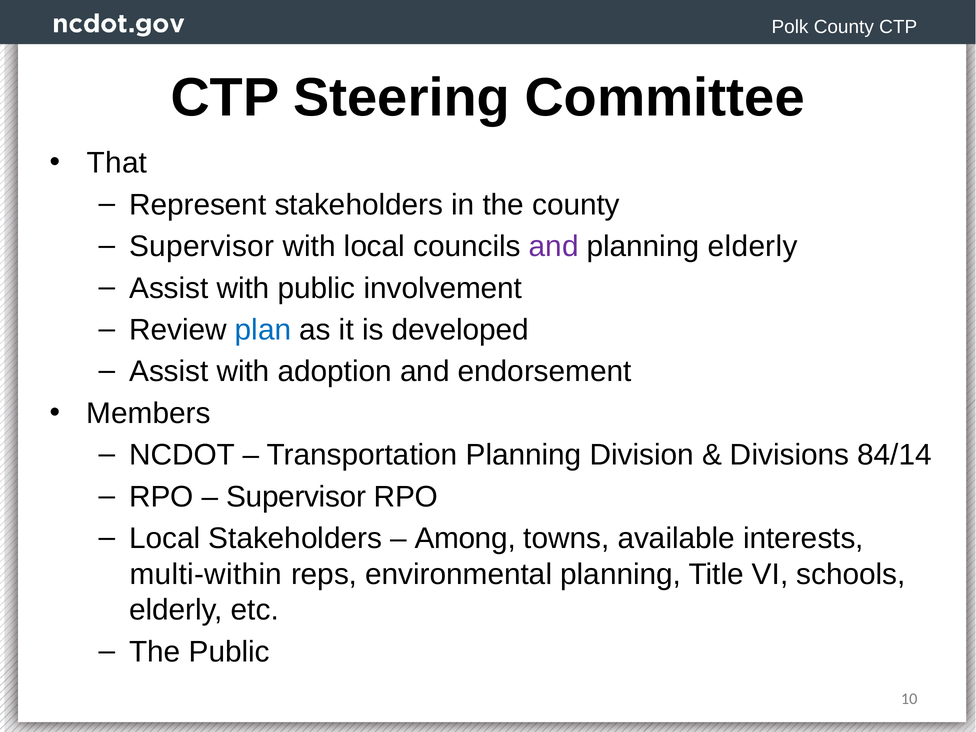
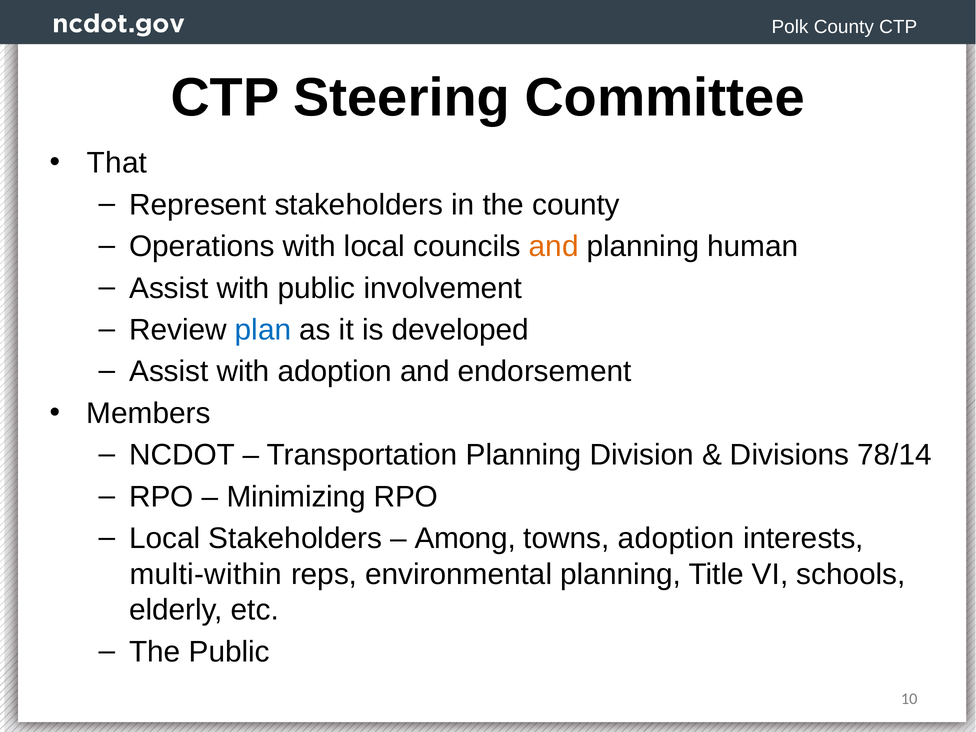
Supervisor at (202, 246): Supervisor -> Operations
and at (554, 246) colour: purple -> orange
planning elderly: elderly -> human
84/14: 84/14 -> 78/14
Supervisor at (296, 497): Supervisor -> Minimizing
towns available: available -> adoption
